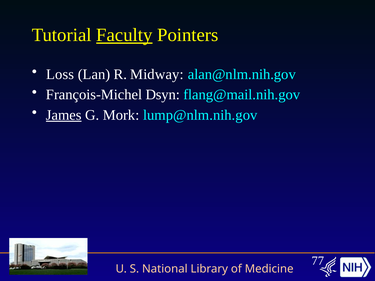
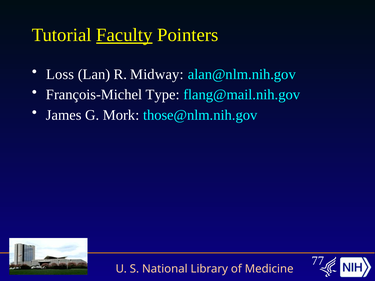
Dsyn: Dsyn -> Type
James underline: present -> none
lump@nlm.nih.gov: lump@nlm.nih.gov -> those@nlm.nih.gov
